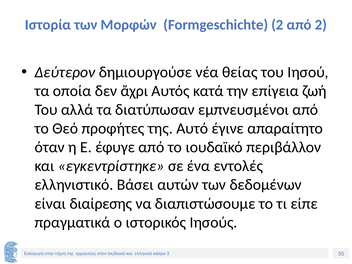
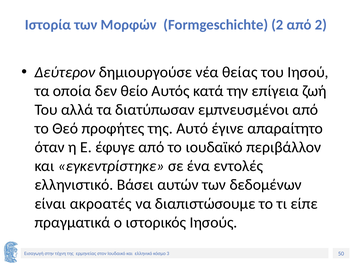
ἄχρι: ἄχρι -> θείο
διαίρεσης: διαίρεσης -> ακροατές
